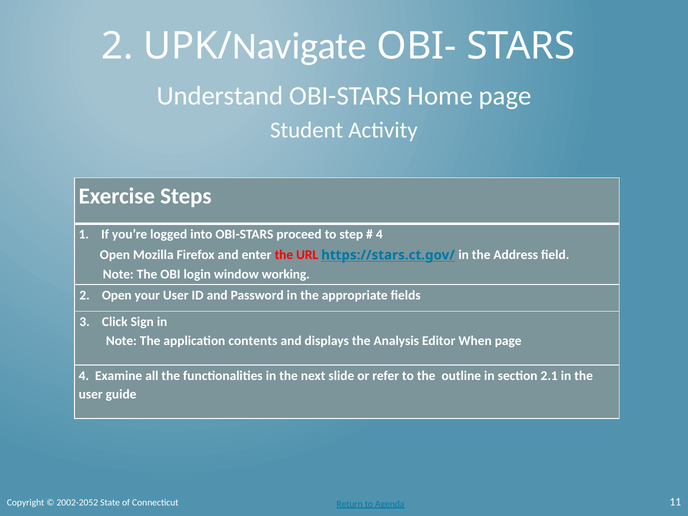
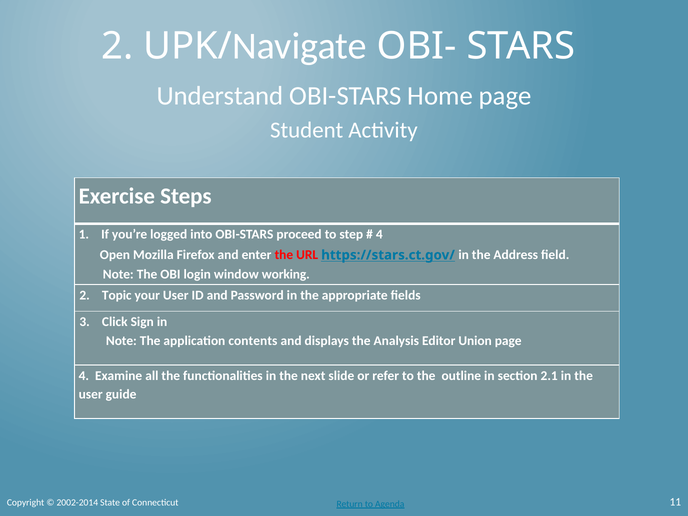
2 Open: Open -> Topic
When: When -> Union
2002-2052: 2002-2052 -> 2002-2014
